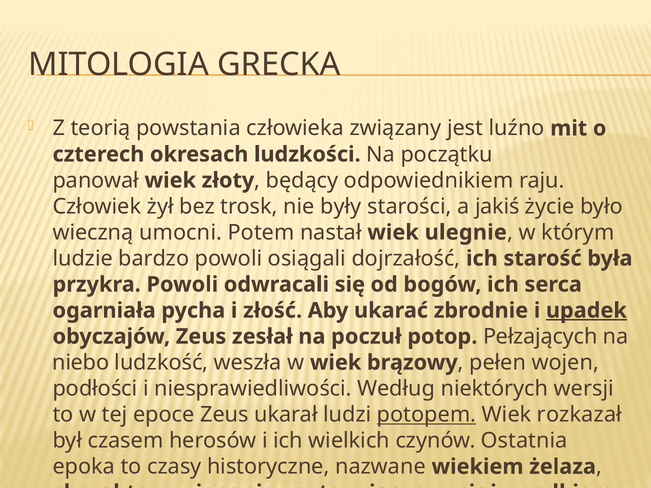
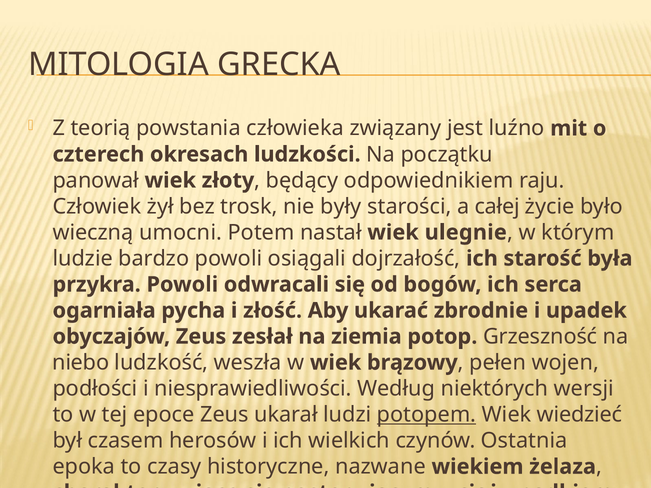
jakiś: jakiś -> całej
upadek underline: present -> none
poczuł: poczuł -> ziemia
Pełzających: Pełzających -> Grzeszność
rozkazał: rozkazał -> wiedzieć
